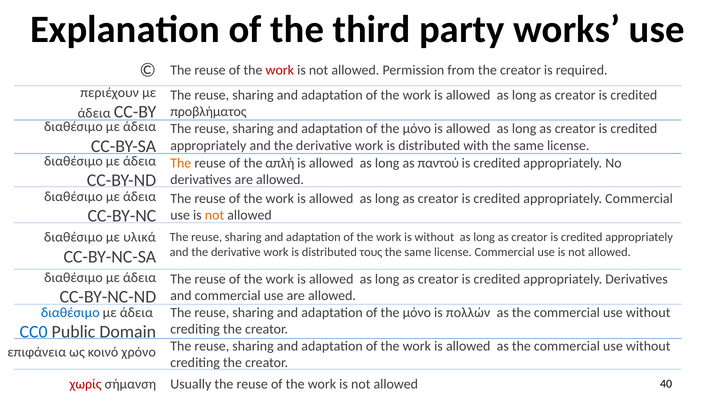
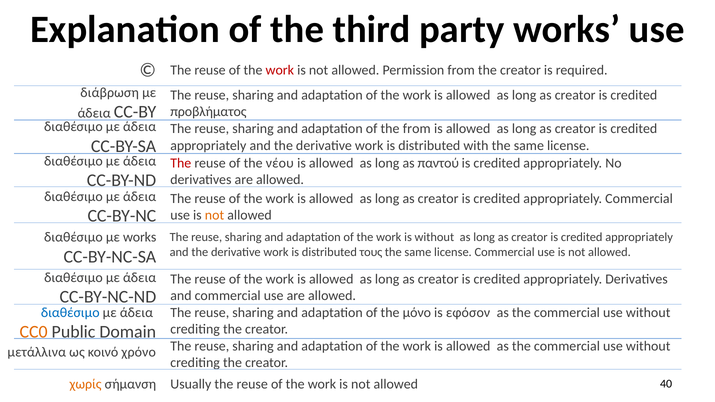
περιέχουν: περιέχουν -> διάβρωση
μόνο at (417, 129): μόνο -> from
The at (181, 163) colour: orange -> red
απλή: απλή -> νέου
με υλικά: υλικά -> works
πολλών: πολλών -> εφόσον
CC0 colour: blue -> orange
επιφάνεια: επιφάνεια -> μετάλλινα
χωρίς colour: red -> orange
